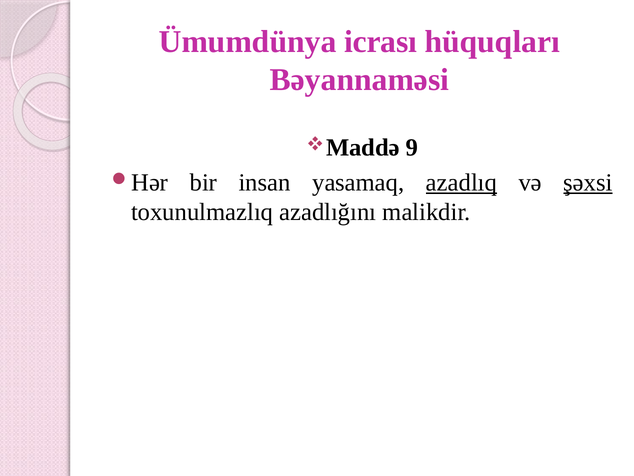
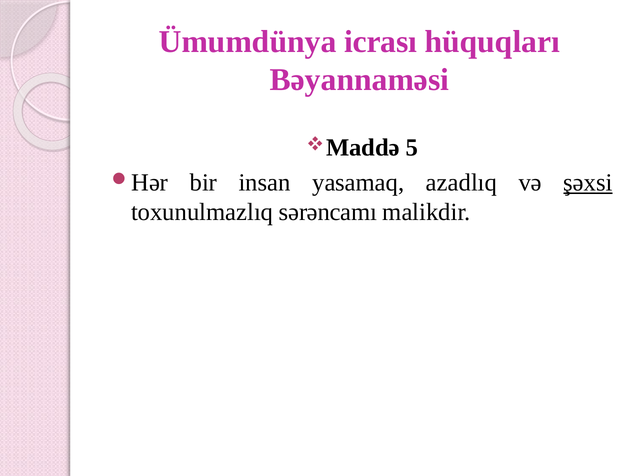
9: 9 -> 5
azadlıq underline: present -> none
azadlığını: azadlığını -> sərəncamı
